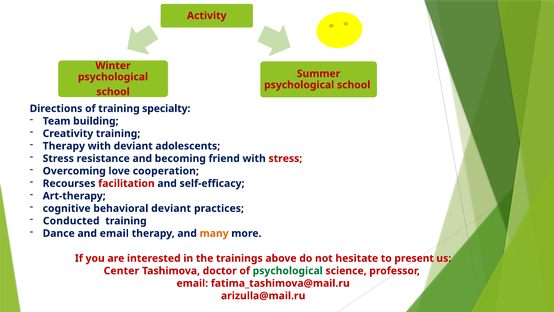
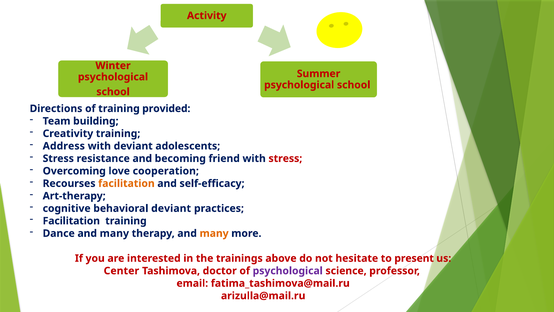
specialty: specialty -> provided
Therapy at (64, 146): Therapy -> Address
facilitation at (126, 183) colour: red -> orange
Conducted at (71, 221): Conducted -> Facilitation
Dance and email: email -> many
psychological at (288, 271) colour: green -> purple
